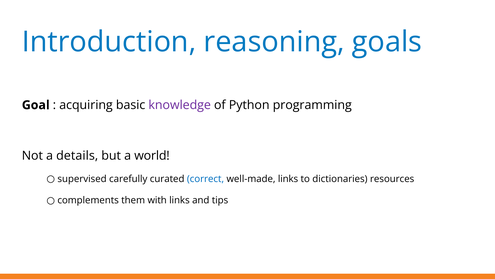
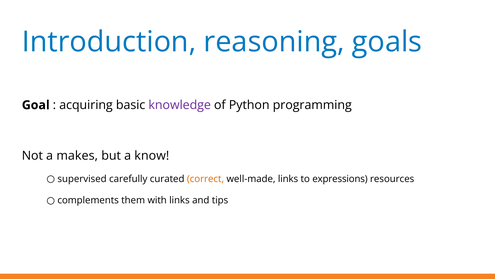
details: details -> makes
world: world -> know
correct colour: blue -> orange
dictionaries: dictionaries -> expressions
